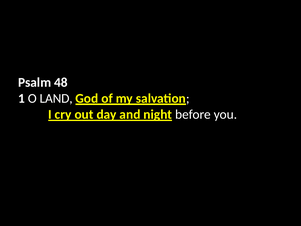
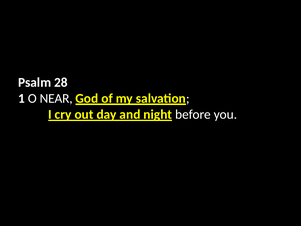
48: 48 -> 28
LAND: LAND -> NEAR
